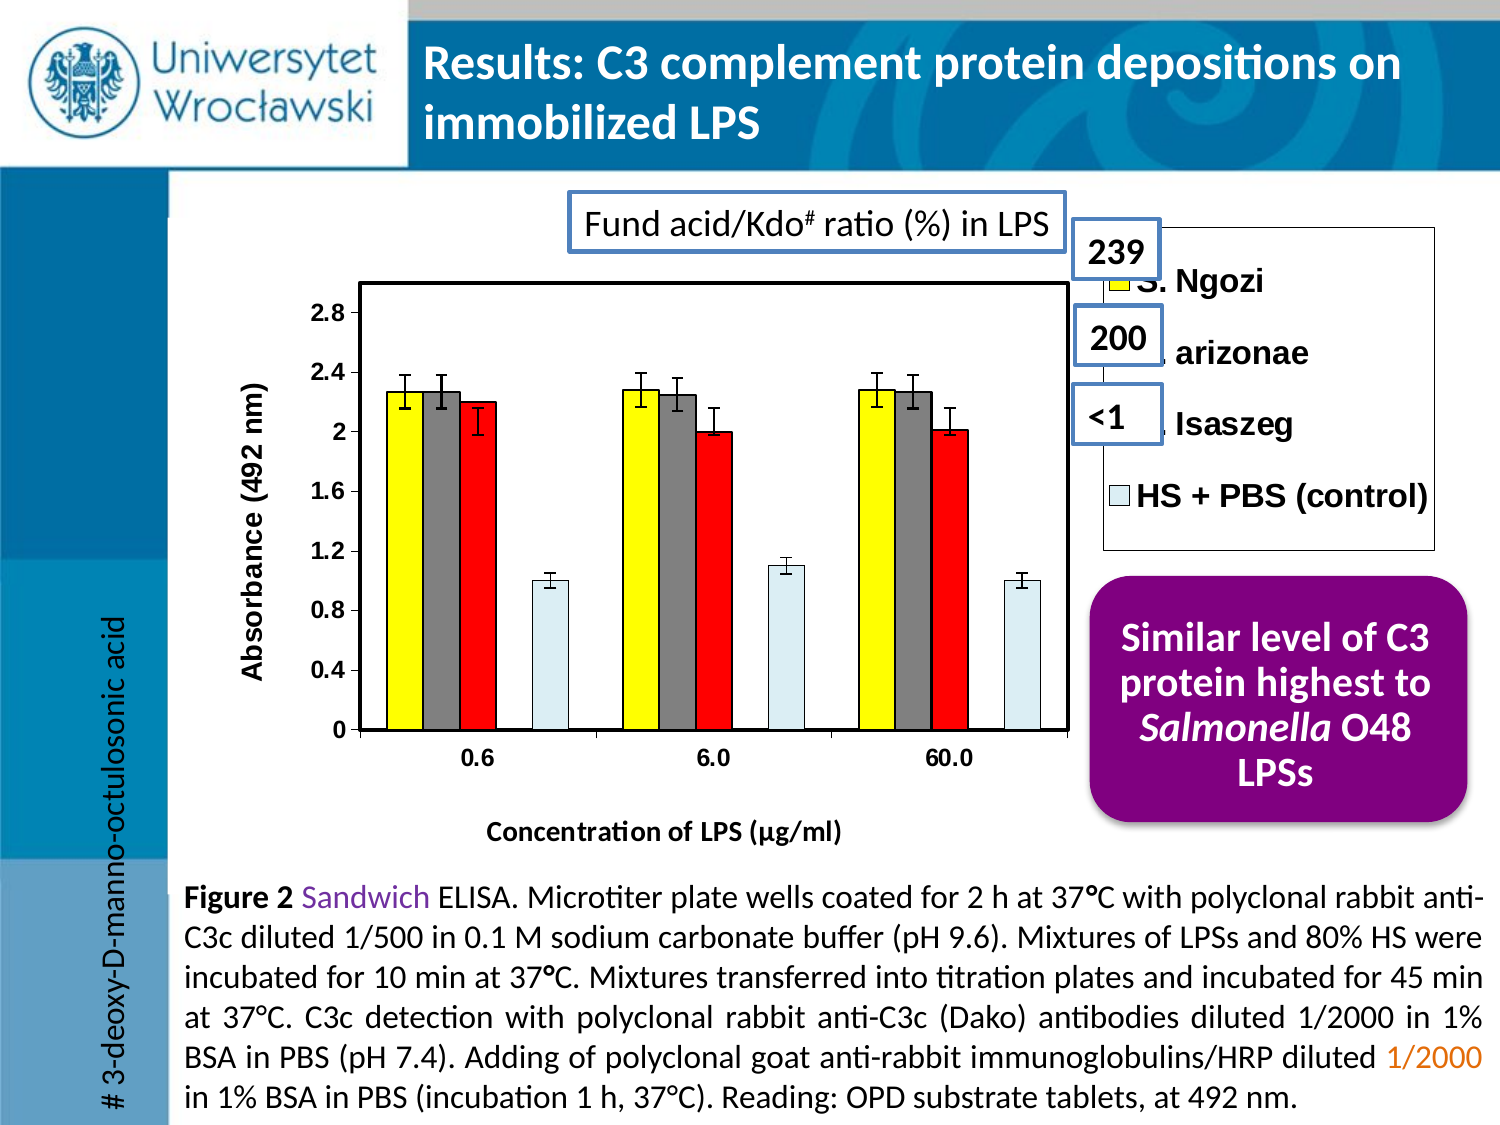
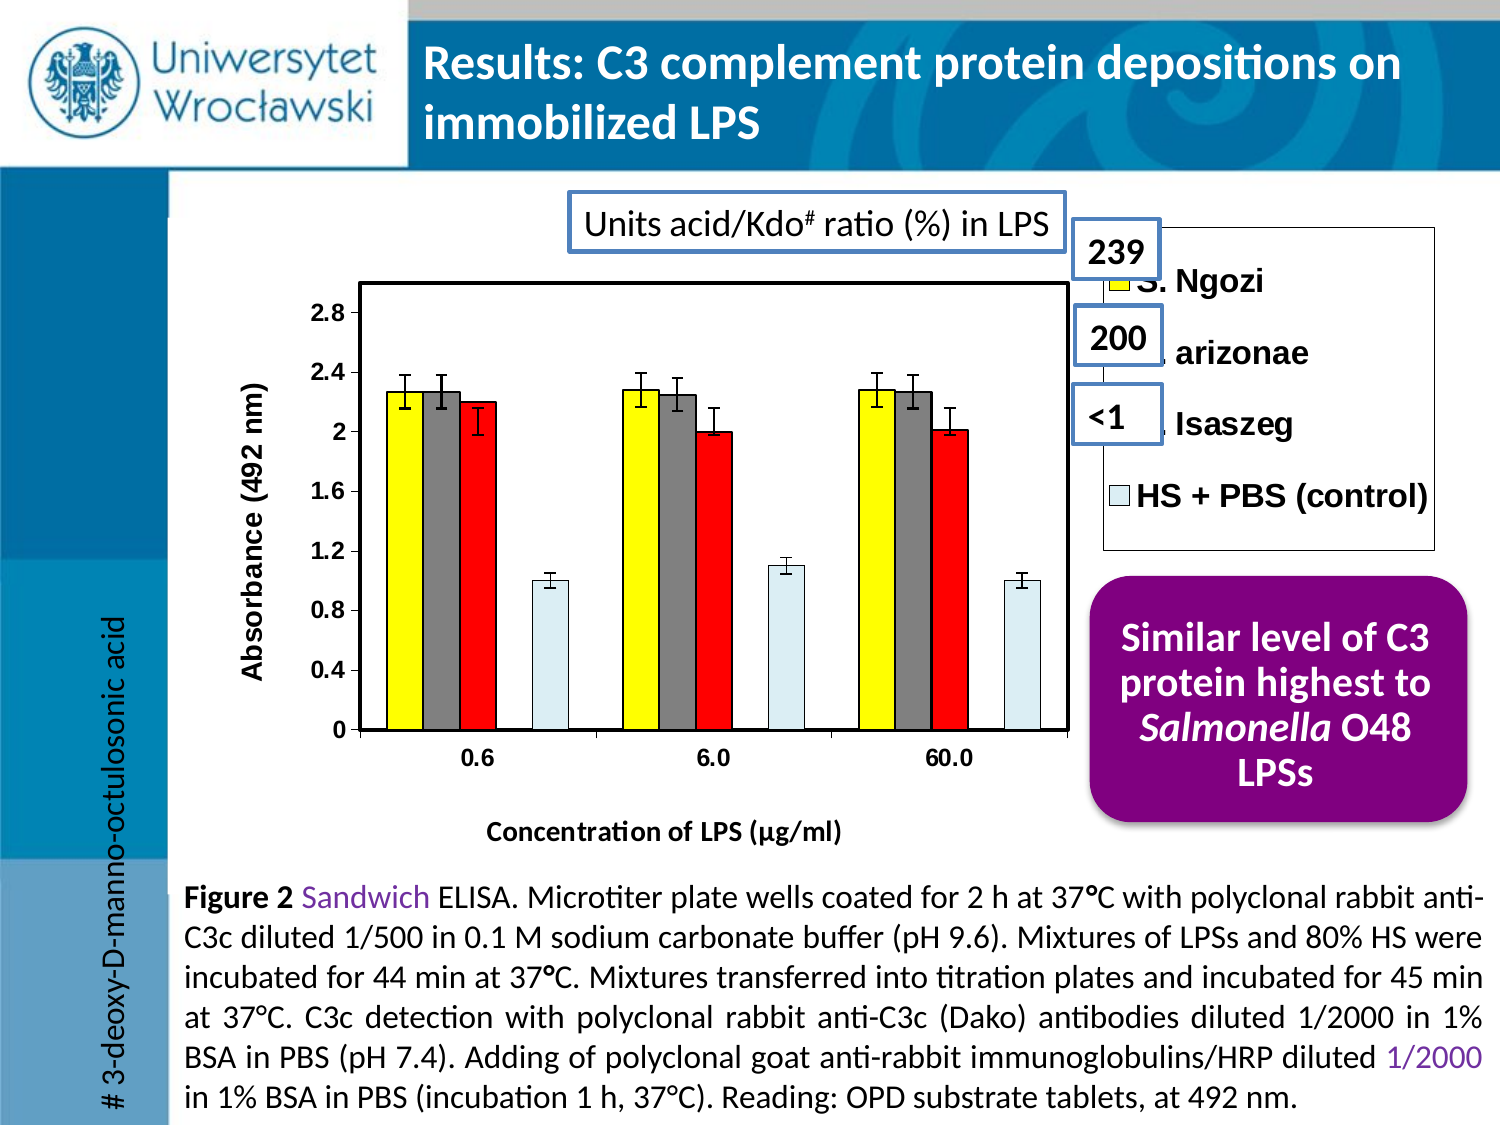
Fund: Fund -> Units
10: 10 -> 44
1/2000 at (1434, 1057) colour: orange -> purple
